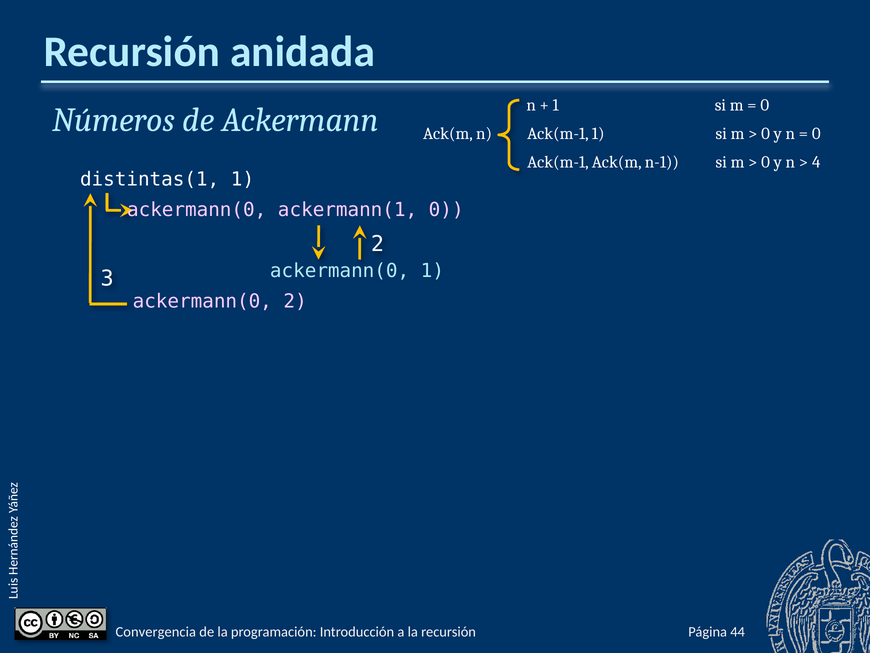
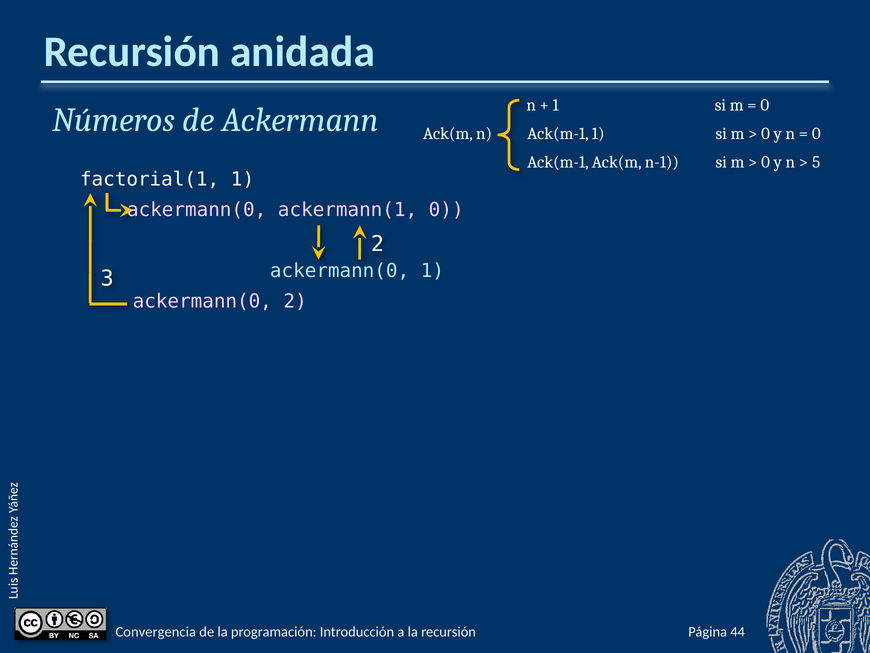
4: 4 -> 5
distintas(1: distintas(1 -> factorial(1
